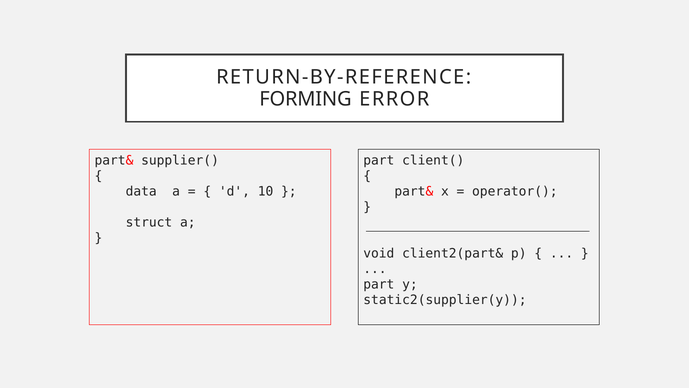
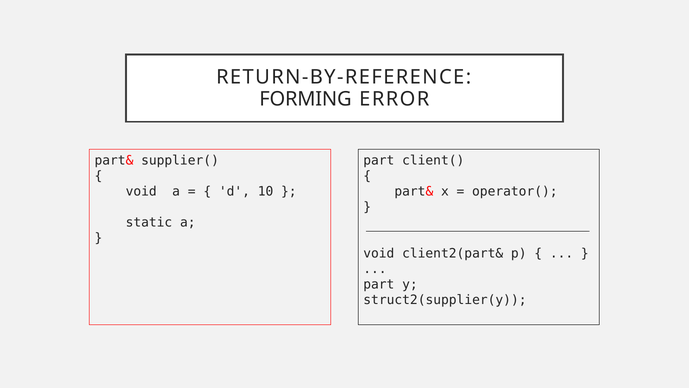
data at (141, 191): data -> void
struct: struct -> static
static2(supplier(y: static2(supplier(y -> struct2(supplier(y
